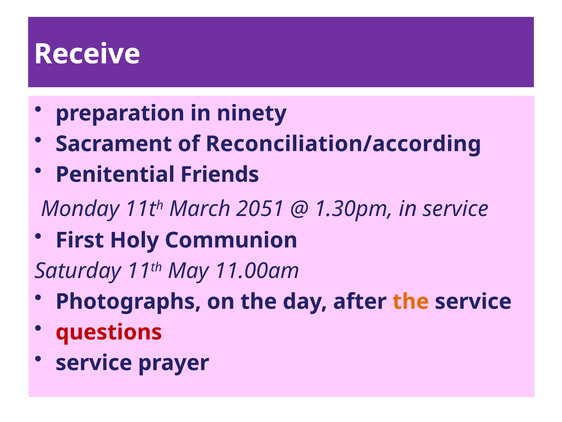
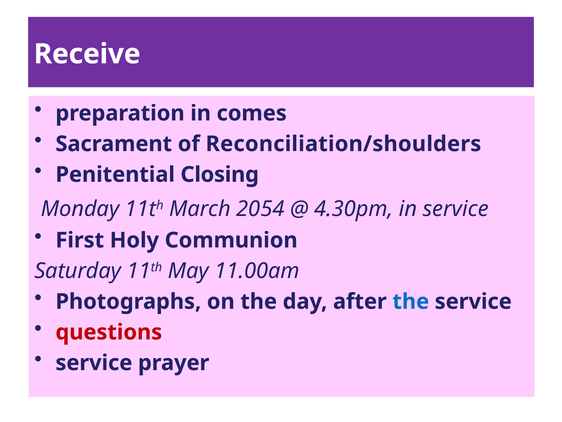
ninety: ninety -> comes
Reconciliation/according: Reconciliation/according -> Reconciliation/shoulders
Friends: Friends -> Closing
2051: 2051 -> 2054
1.30pm: 1.30pm -> 4.30pm
the at (411, 301) colour: orange -> blue
